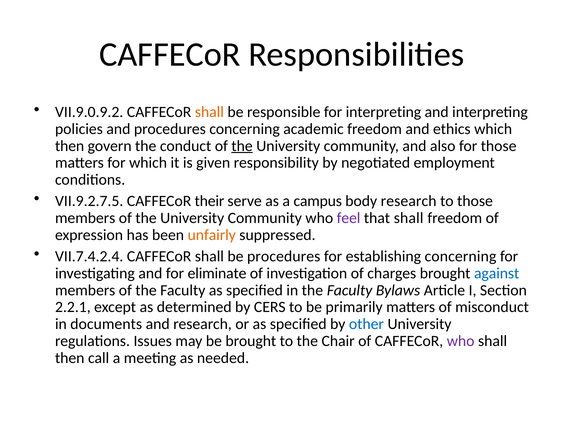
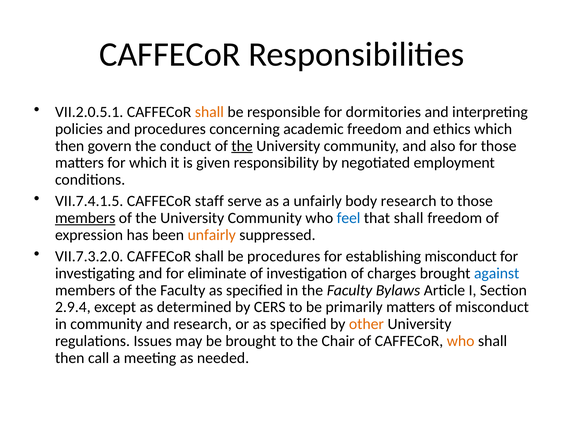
VII.9.0.9.2: VII.9.0.9.2 -> VII.2.0.5.1
for interpreting: interpreting -> dormitories
VII.9.2.7.5: VII.9.2.7.5 -> VII.7.4.1.5
their: their -> staff
a campus: campus -> unfairly
members at (85, 218) underline: none -> present
feel colour: purple -> blue
VII.7.4.2.4: VII.7.4.2.4 -> VII.7.3.2.0
establishing concerning: concerning -> misconduct
2.2.1: 2.2.1 -> 2.9.4
in documents: documents -> community
other colour: blue -> orange
who at (461, 341) colour: purple -> orange
